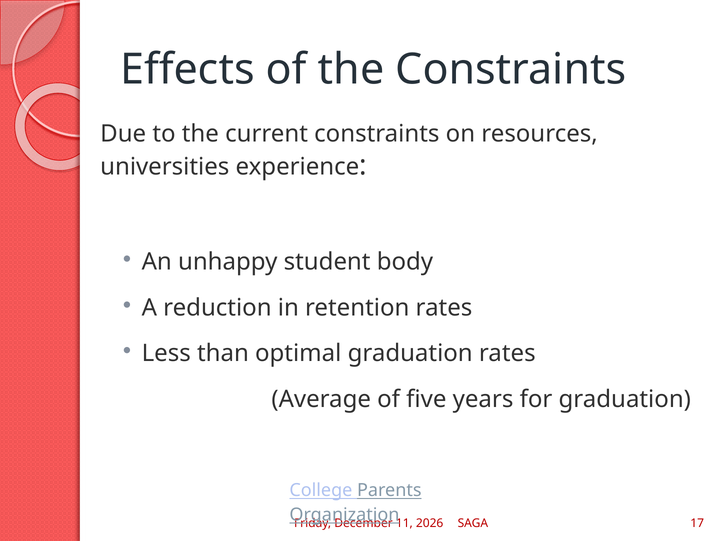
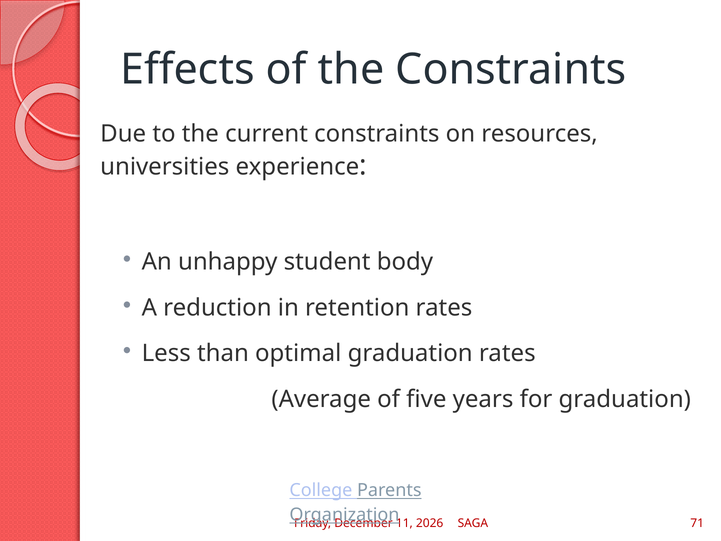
17: 17 -> 71
